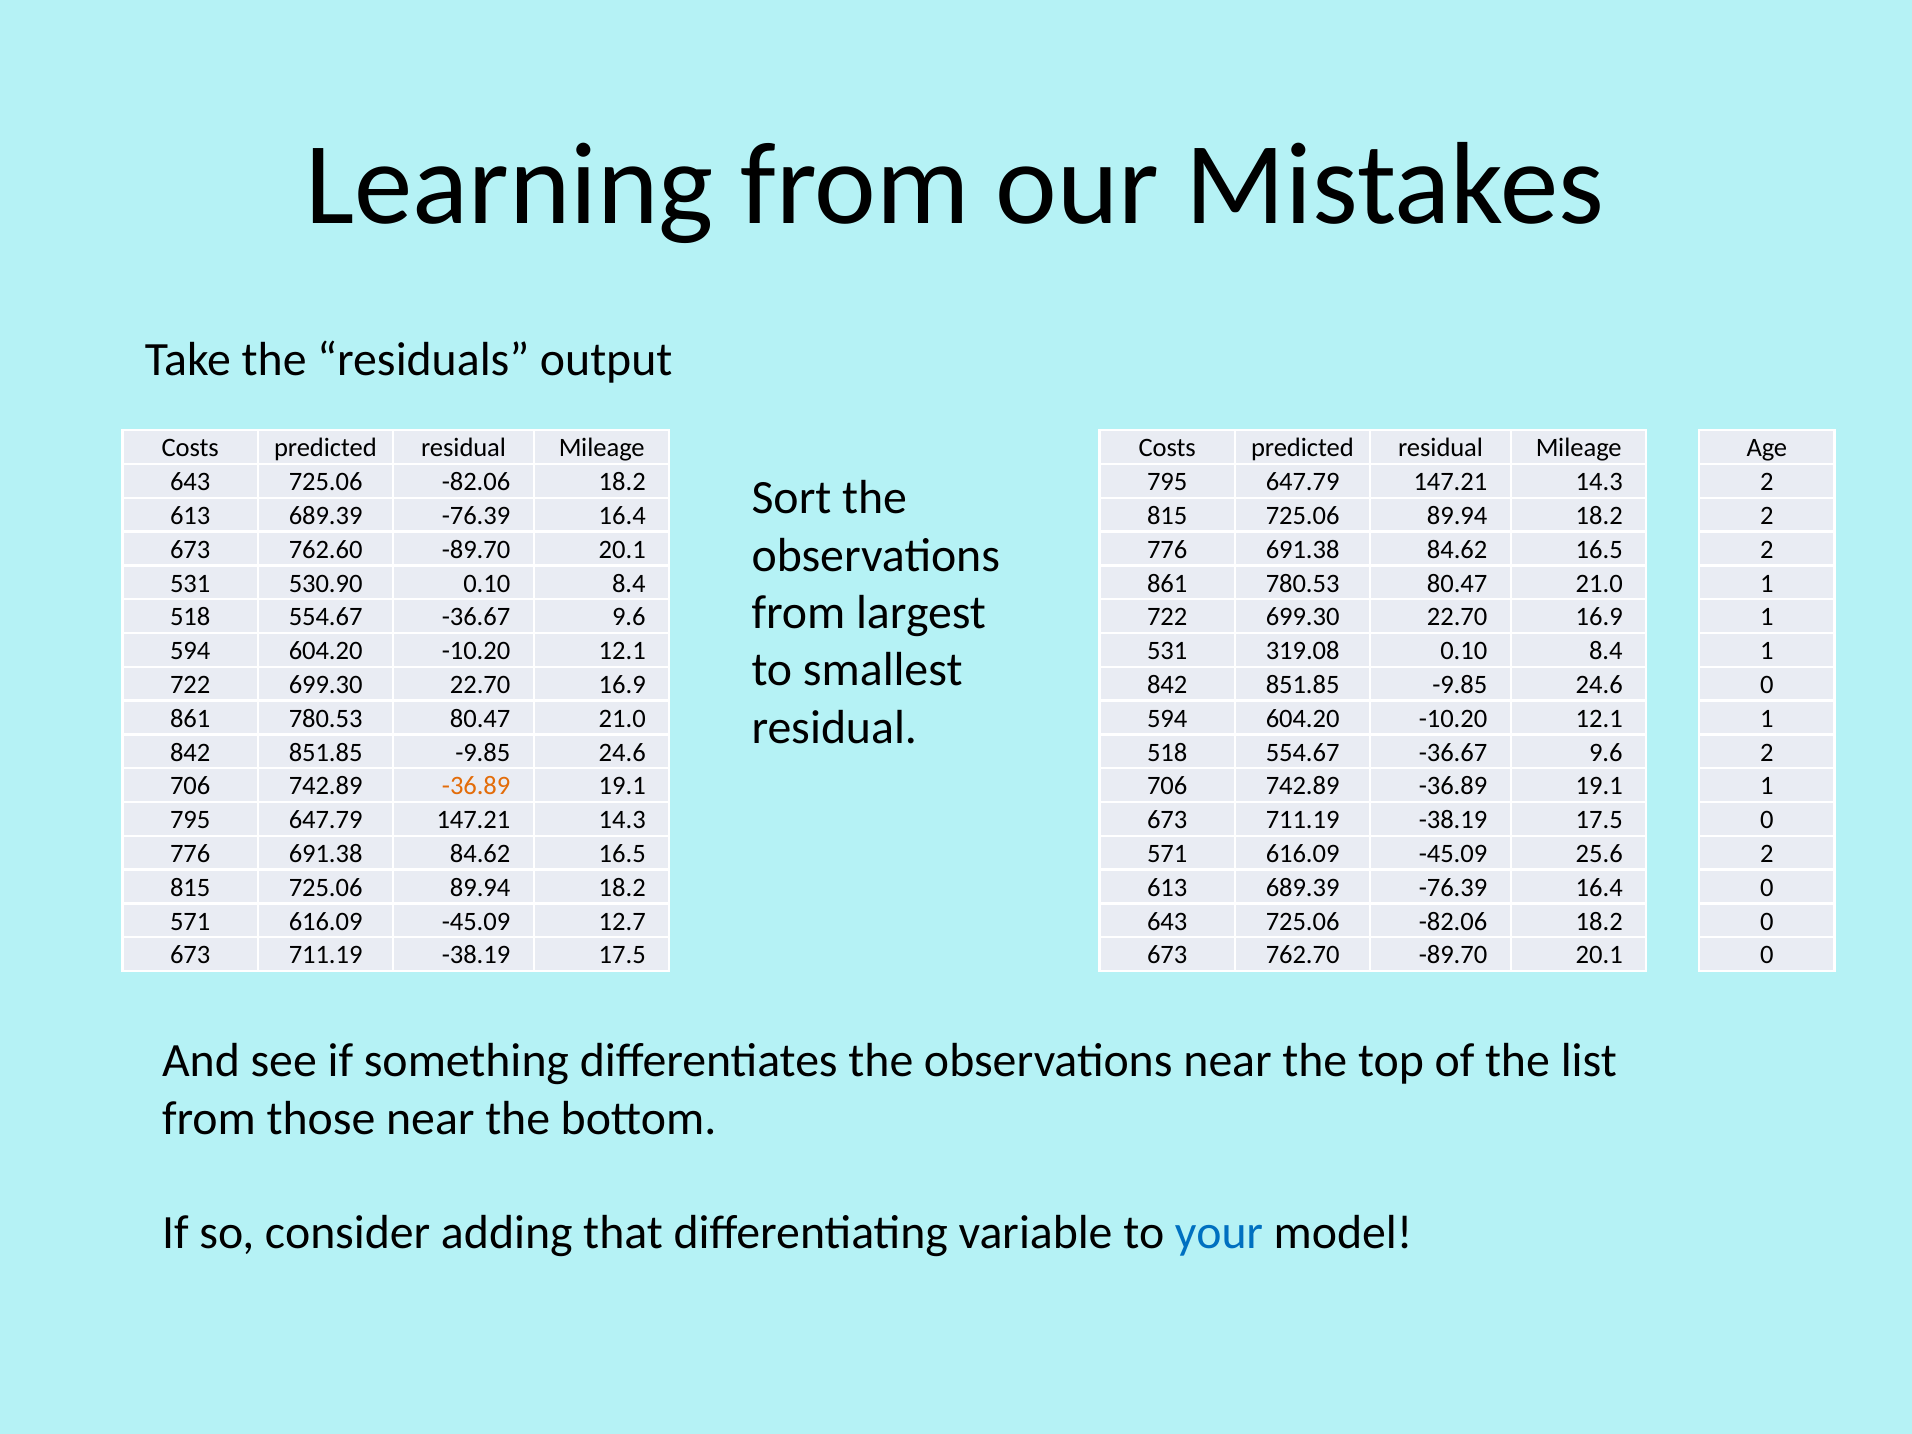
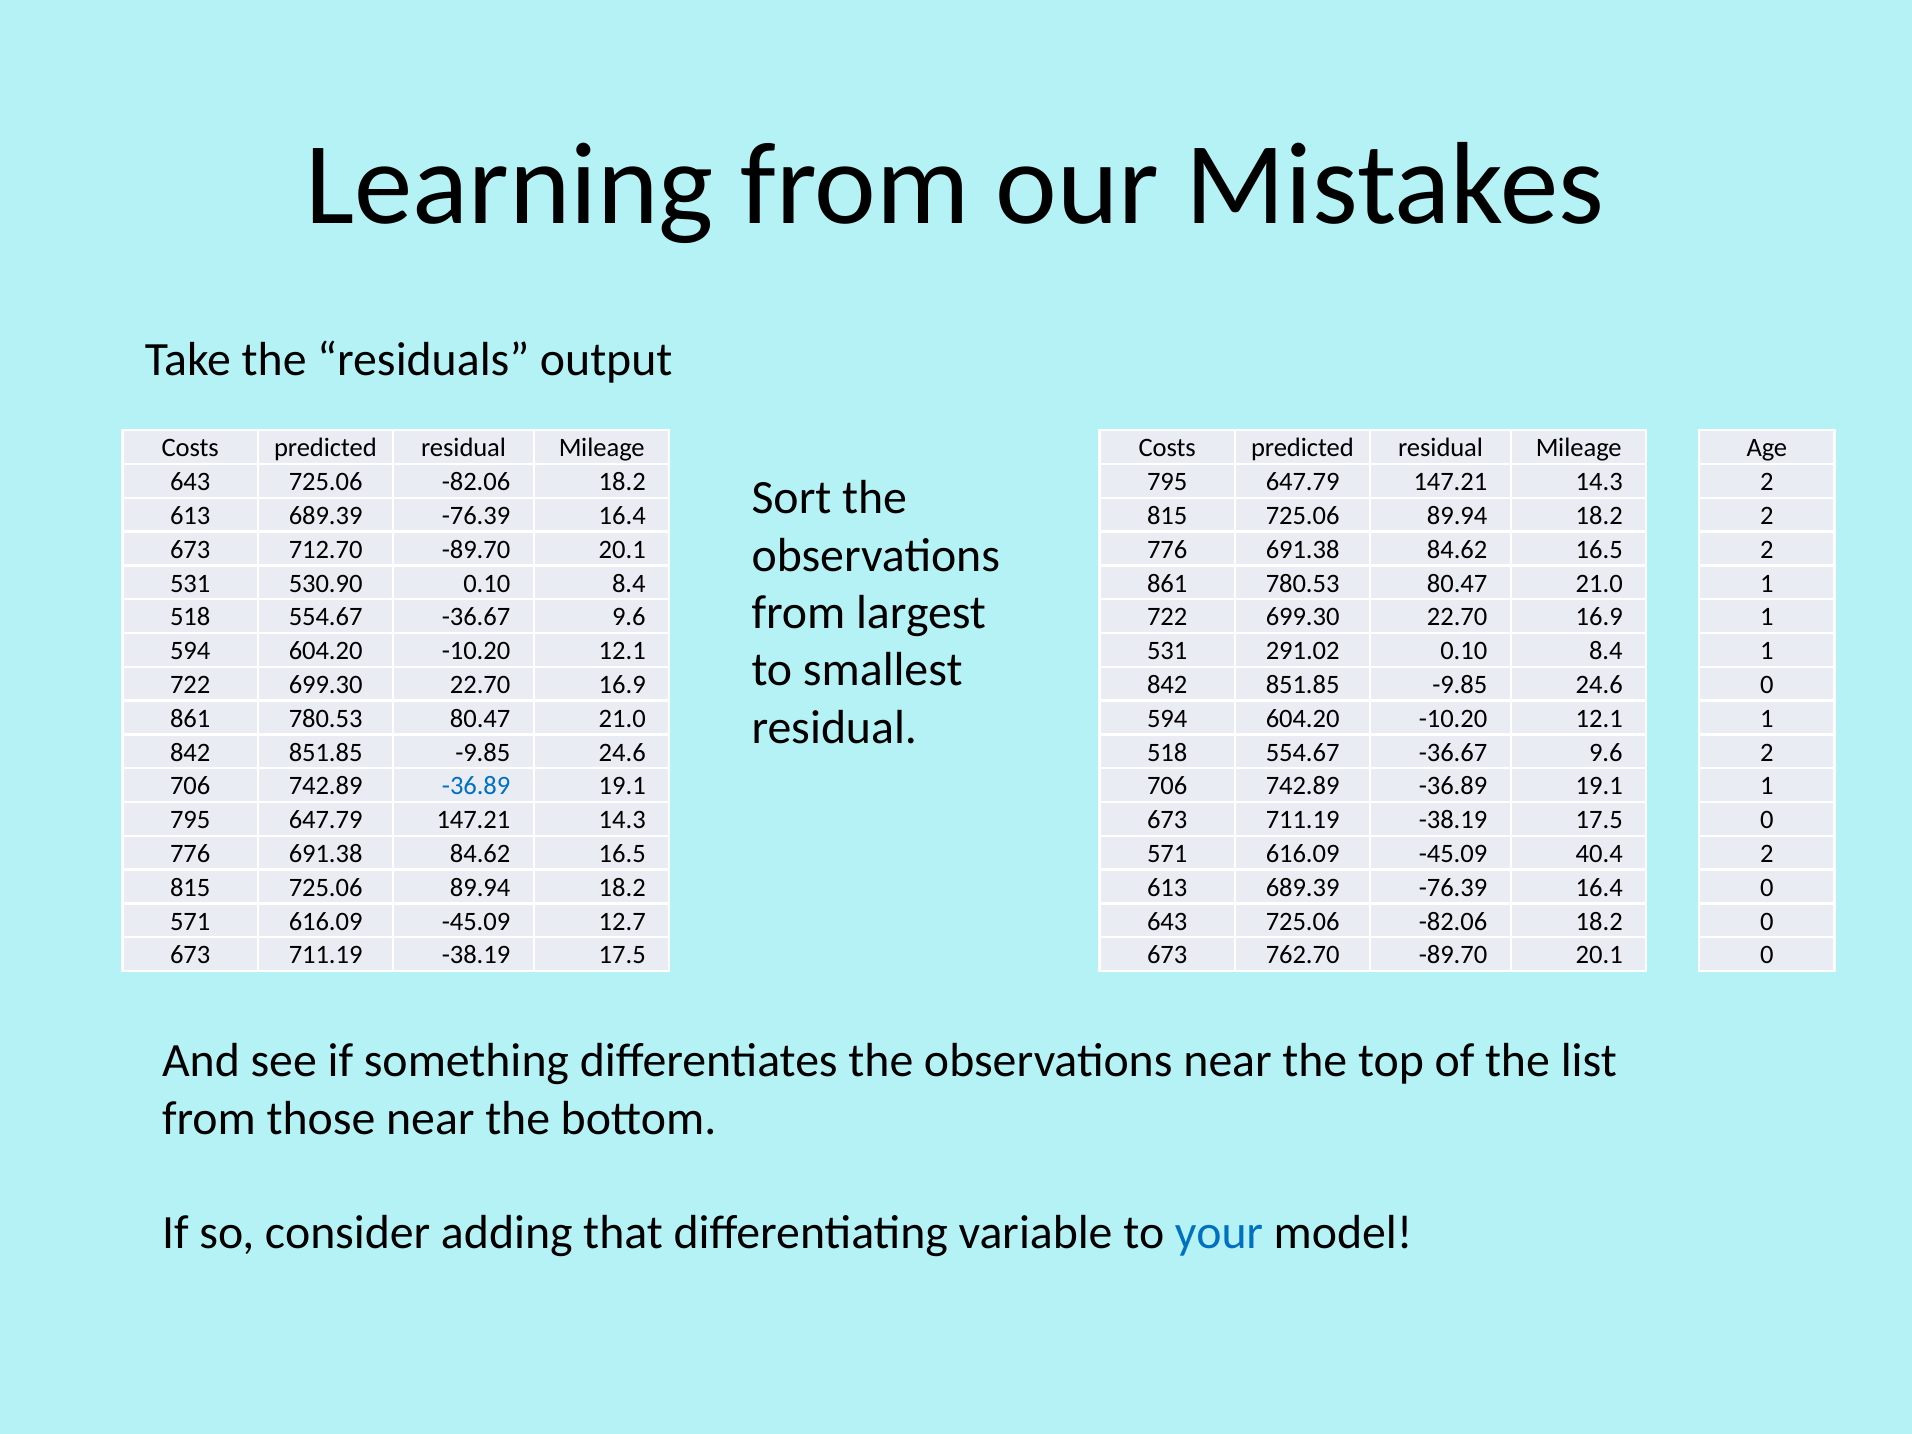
762.60: 762.60 -> 712.70
319.08: 319.08 -> 291.02
-36.89 at (476, 786) colour: orange -> blue
25.6: 25.6 -> 40.4
